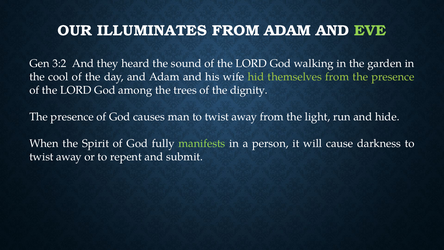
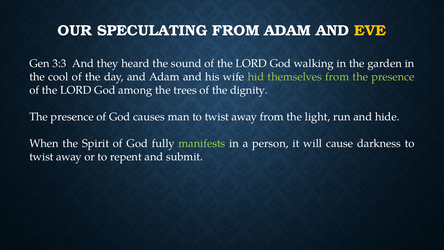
ILLUMINATES: ILLUMINATES -> SPECULATING
EVE colour: light green -> yellow
3:2: 3:2 -> 3:3
